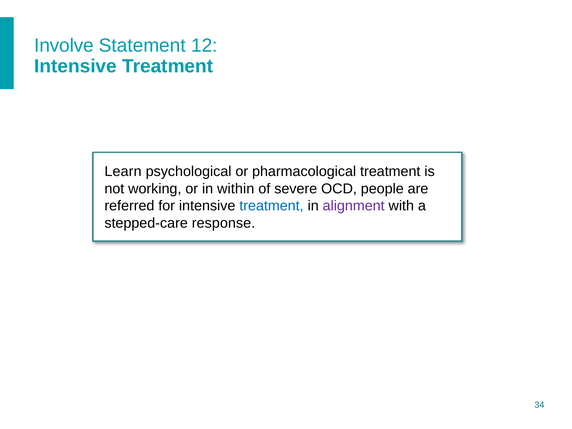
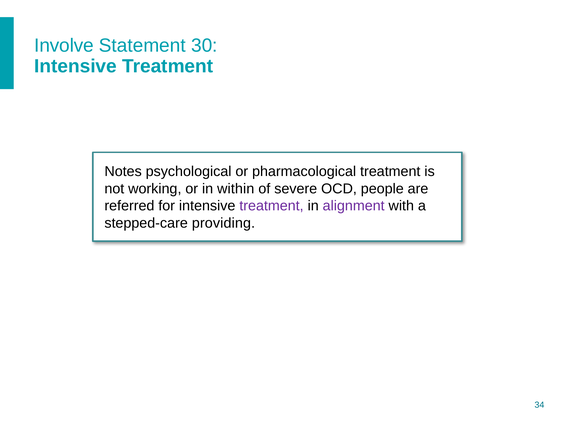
12: 12 -> 30
Learn: Learn -> Notes
treatment at (271, 206) colour: blue -> purple
response: response -> providing
